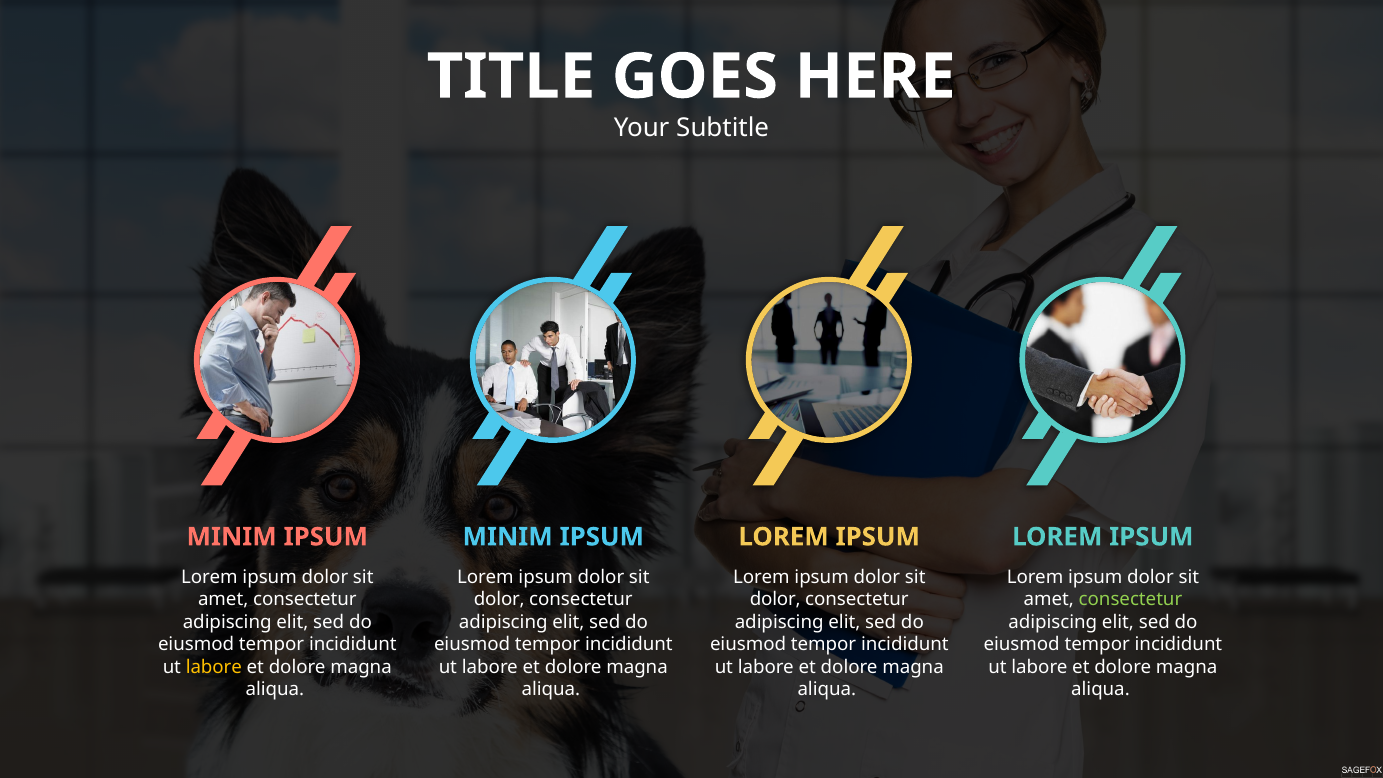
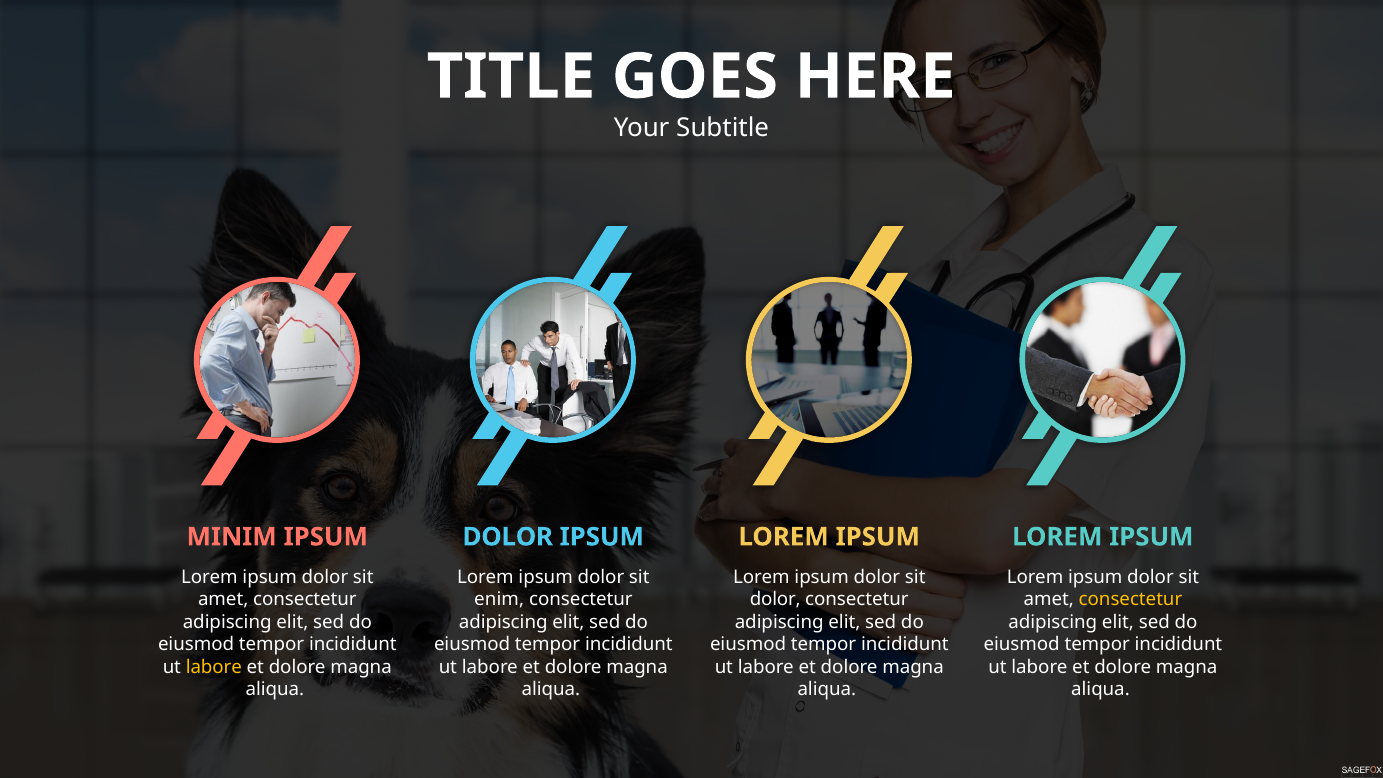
MINIM at (508, 537): MINIM -> DOLOR
dolor at (499, 599): dolor -> enim
consectetur at (1130, 599) colour: light green -> yellow
